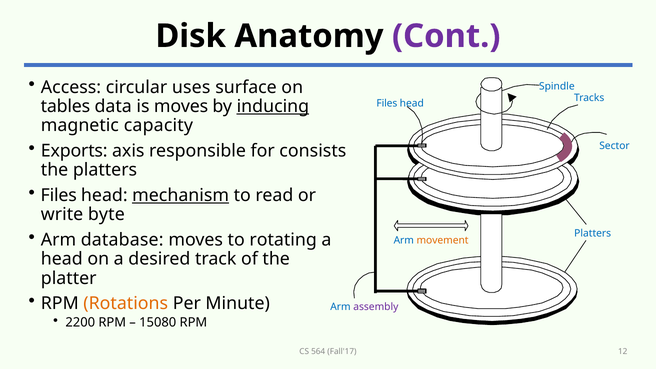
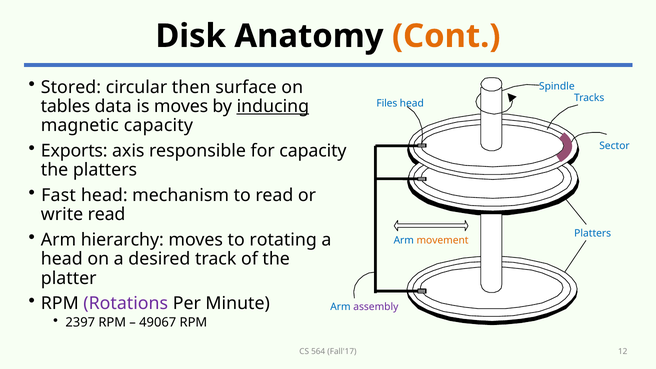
Cont colour: purple -> orange
Access: Access -> Stored
uses: uses -> then
for consists: consists -> capacity
Files at (59, 195): Files -> Fast
mechanism underline: present -> none
write byte: byte -> read
database: database -> hierarchy
Rotations colour: orange -> purple
2200: 2200 -> 2397
15080: 15080 -> 49067
